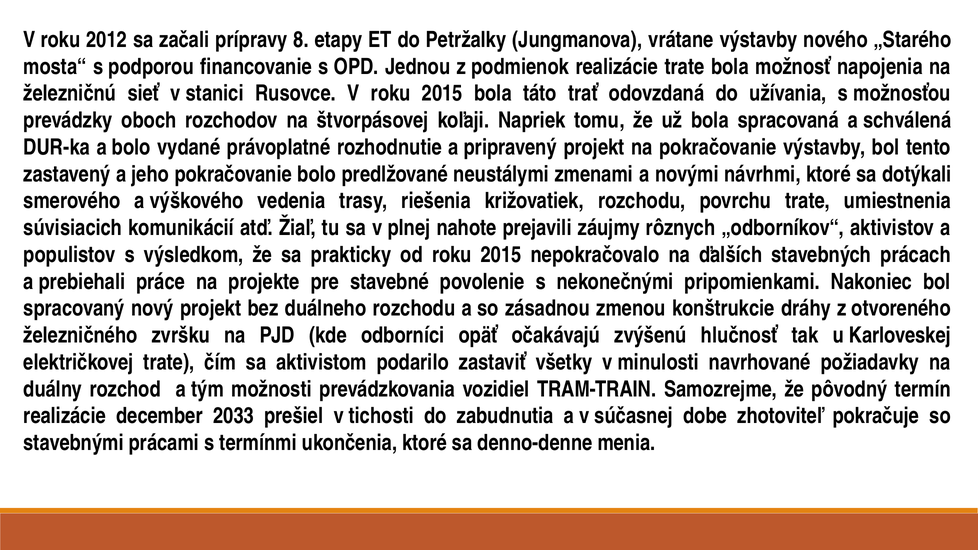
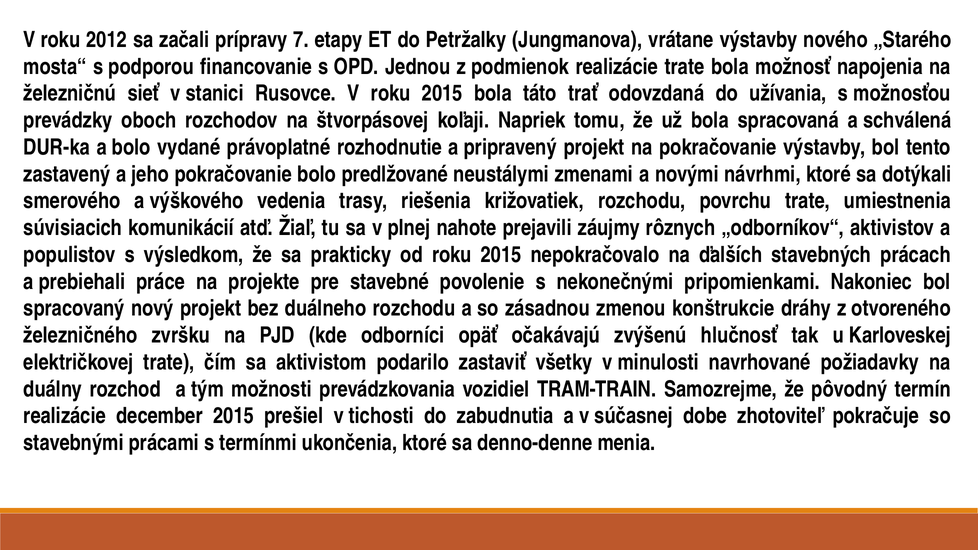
8: 8 -> 7
december 2033: 2033 -> 2015
